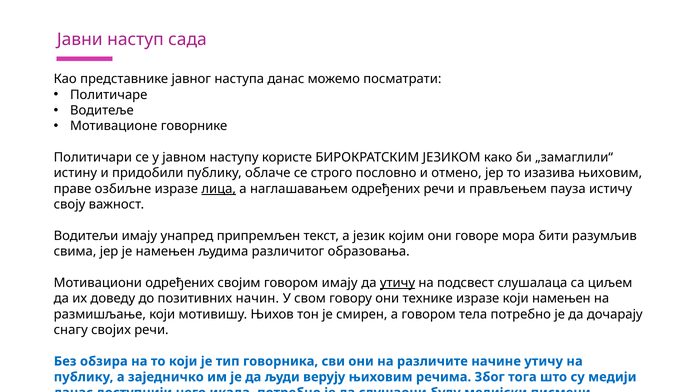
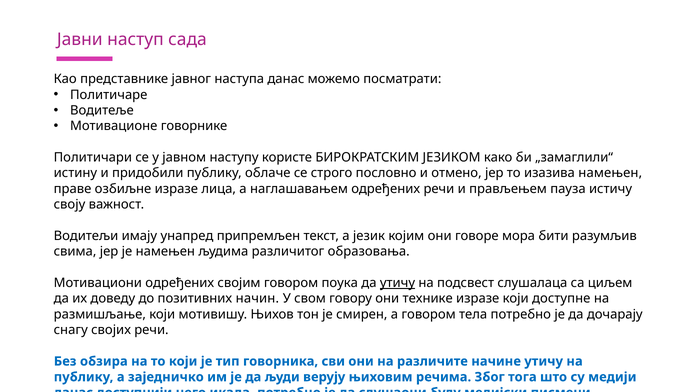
изазива њиховим: њиховим -> намењен
лица underline: present -> none
говором имају: имају -> поука
који намењен: намењен -> доступне
